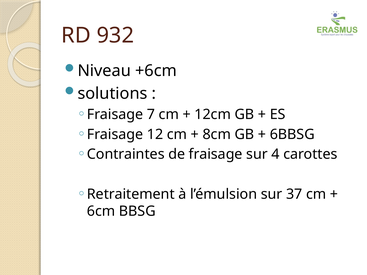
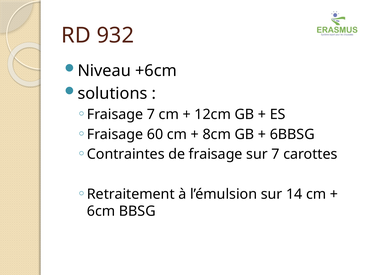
12: 12 -> 60
sur 4: 4 -> 7
37: 37 -> 14
